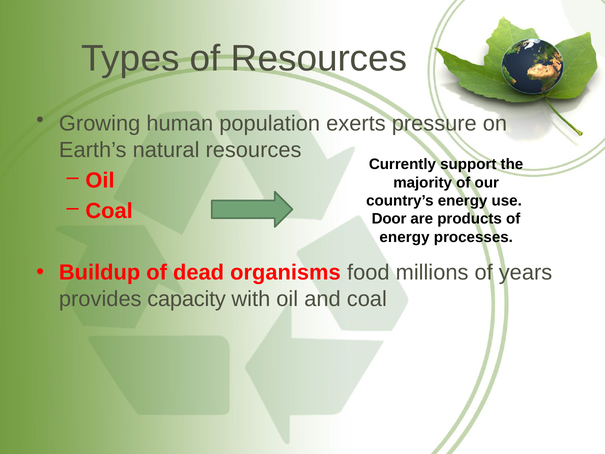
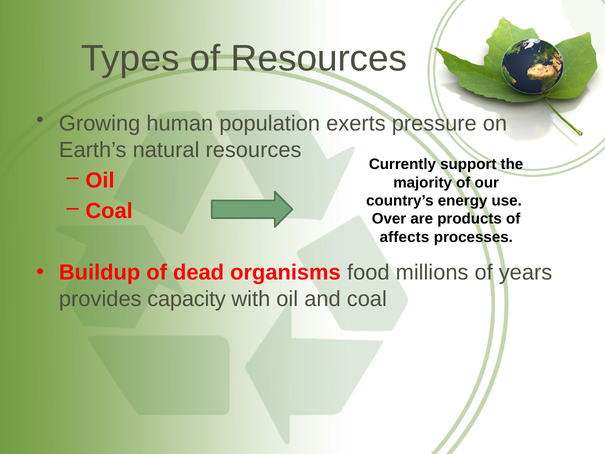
Door: Door -> Over
energy at (404, 237): energy -> affects
